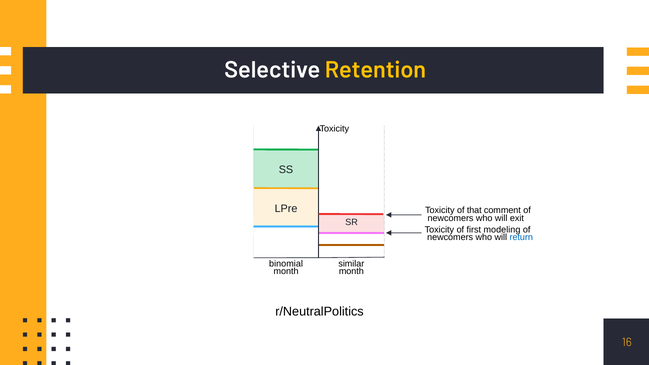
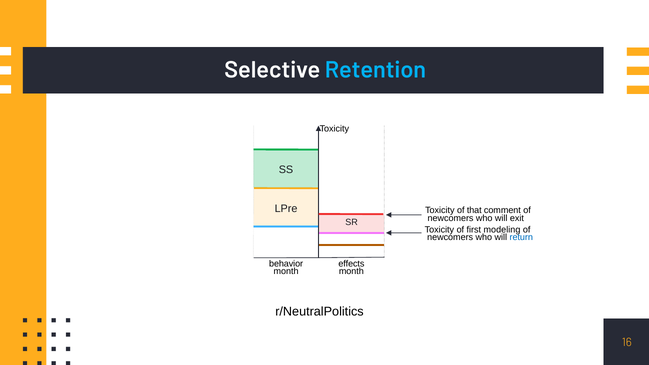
Retention colour: yellow -> light blue
binomial: binomial -> behavior
similar: similar -> effects
